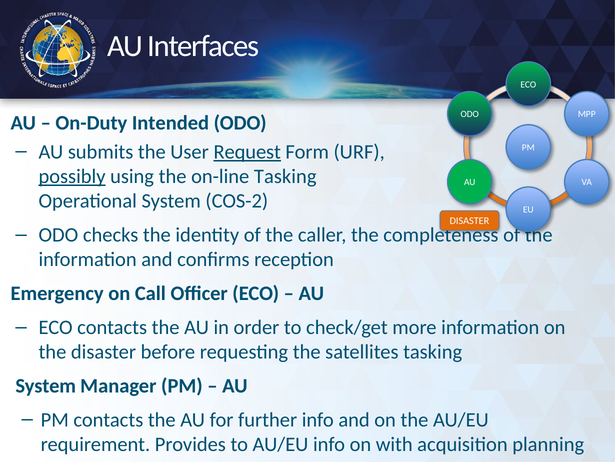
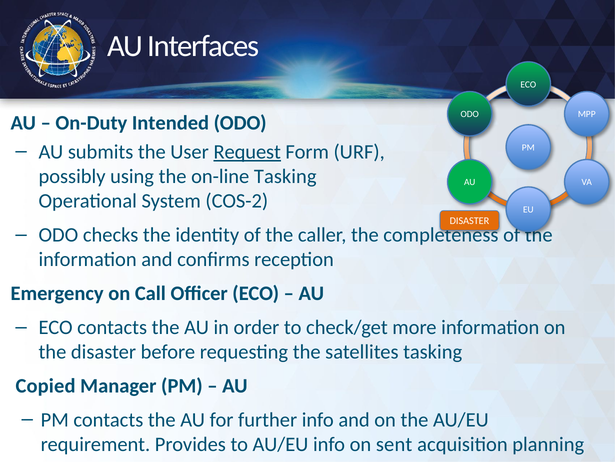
possibly underline: present -> none
System at (46, 385): System -> Copied
with: with -> sent
